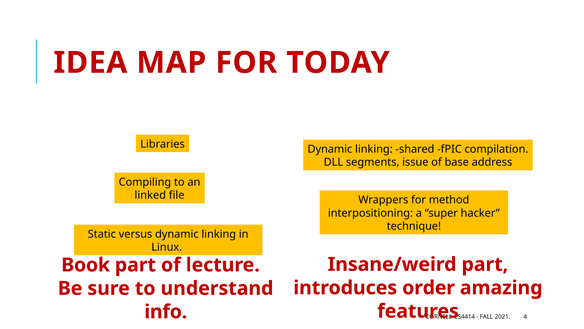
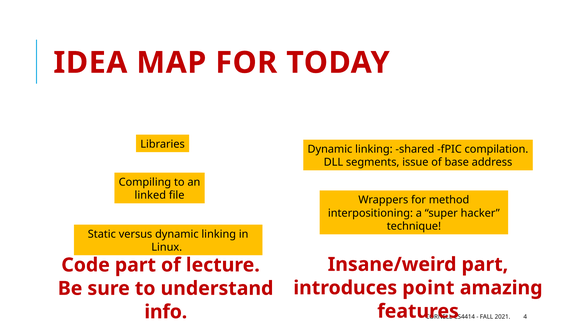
Book: Book -> Code
order: order -> point
